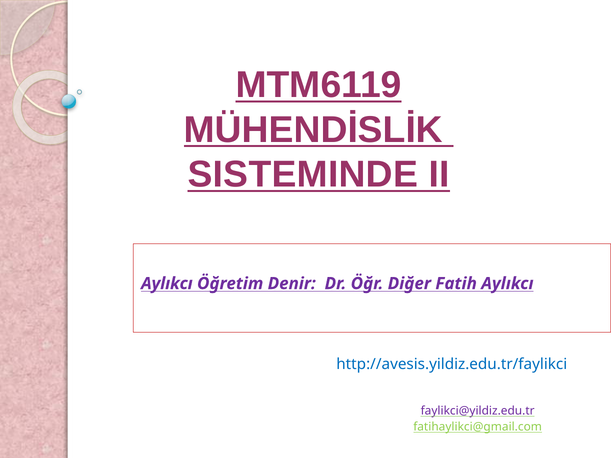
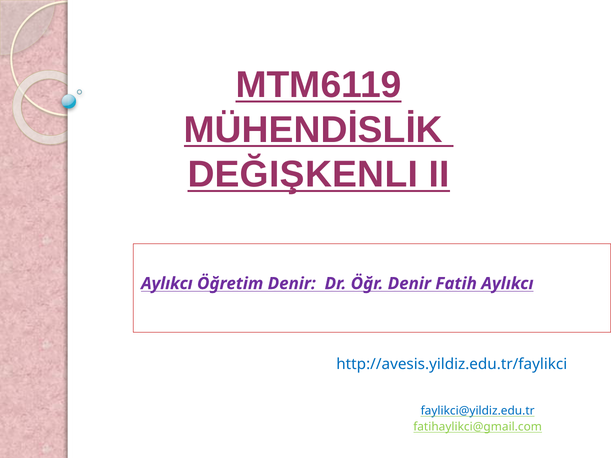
SISTEMINDE: SISTEMINDE -> DEĞIŞKENLI
Öğr Diğer: Diğer -> Denir
faylikci@yildiz.edu.tr colour: purple -> blue
